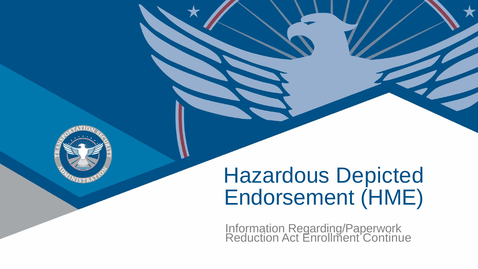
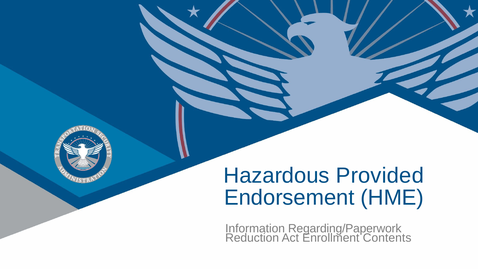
Depicted: Depicted -> Provided
Continue: Continue -> Contents
